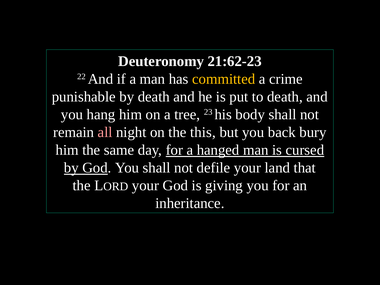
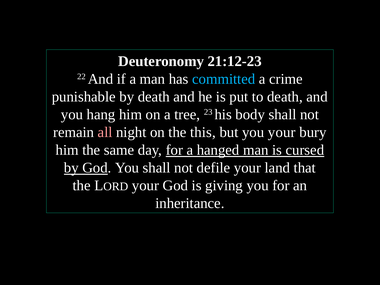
21:62-23: 21:62-23 -> 21:12-23
committed colour: yellow -> light blue
you back: back -> your
